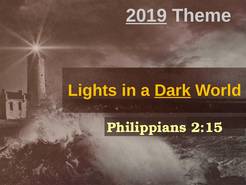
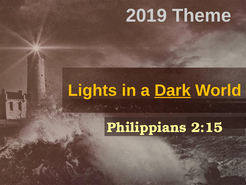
2019 underline: present -> none
